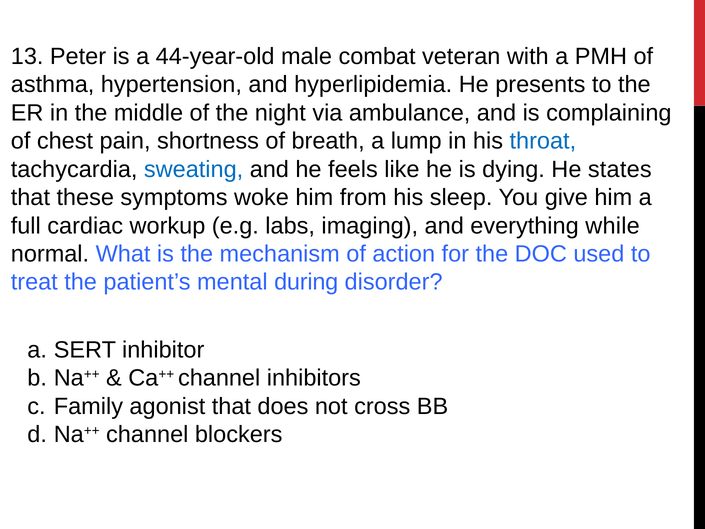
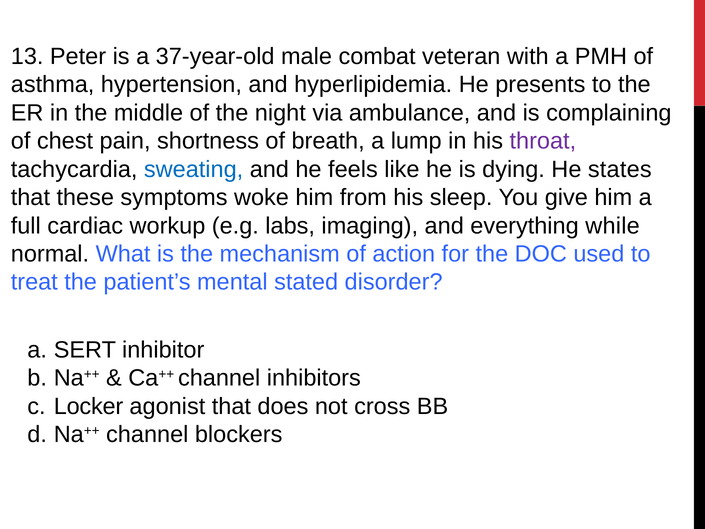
44-year-old: 44-year-old -> 37-year-old
throat colour: blue -> purple
during: during -> stated
Family: Family -> Locker
